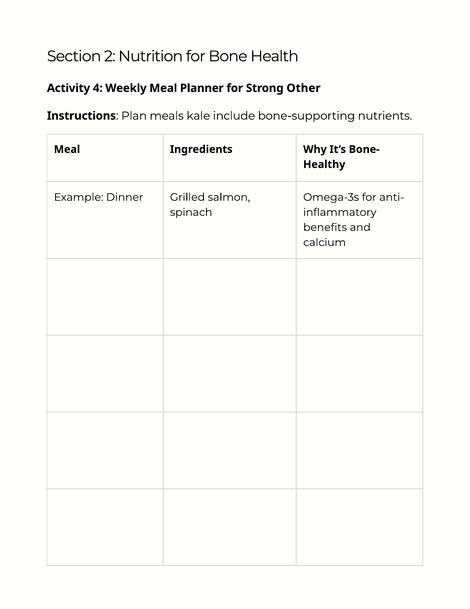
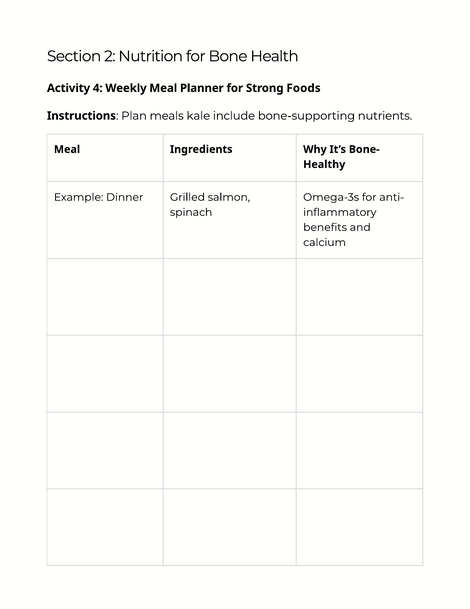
Other: Other -> Foods
